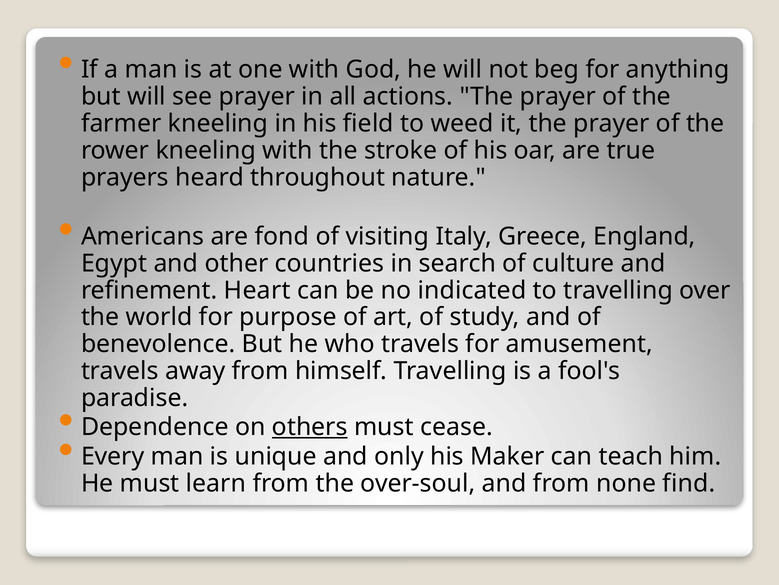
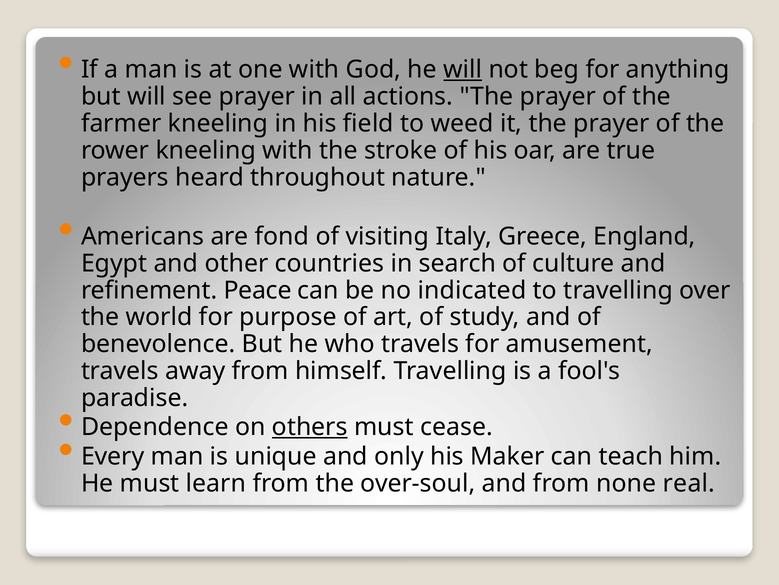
will at (463, 70) underline: none -> present
Heart: Heart -> Peace
find: find -> real
